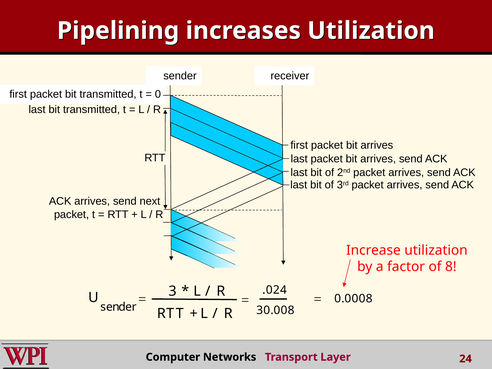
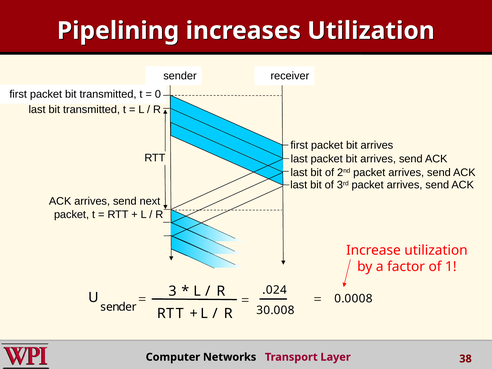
8: 8 -> 1
24: 24 -> 38
